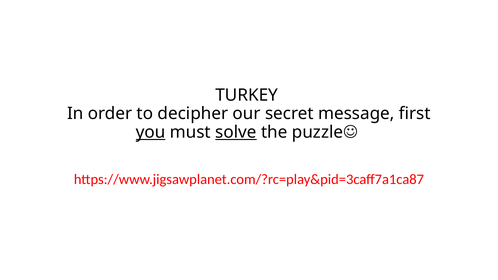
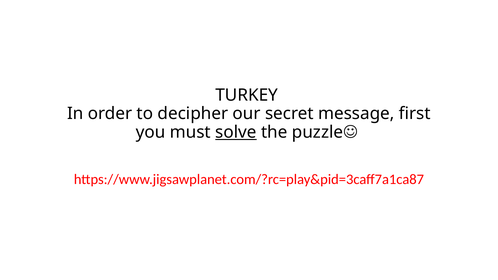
you underline: present -> none
